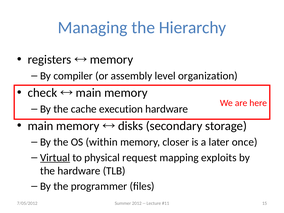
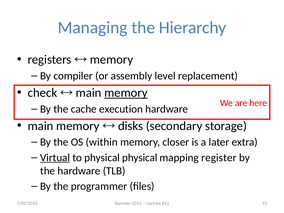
organization: organization -> replacement
memory at (126, 93) underline: none -> present
once: once -> extra
physical request: request -> physical
exploits: exploits -> register
